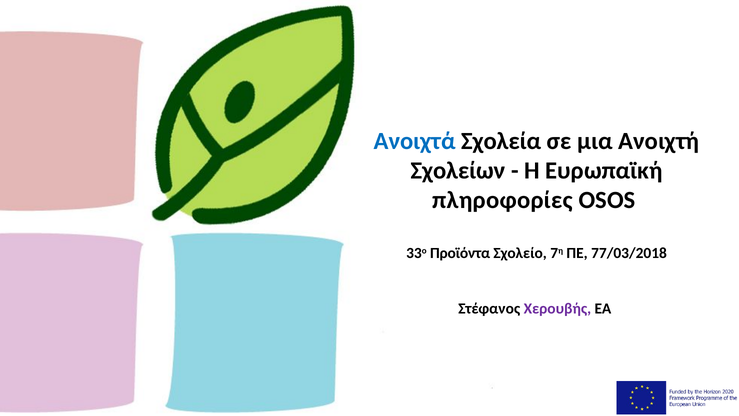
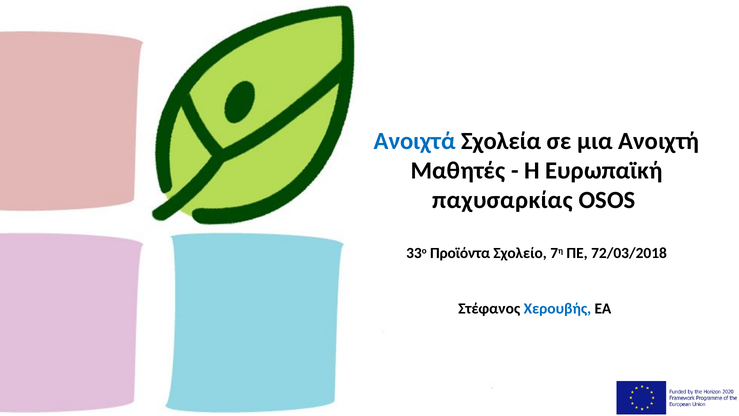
Σχολείων: Σχολείων -> Μαθητές
πληροφορίες: πληροφορίες -> παχυσαρκίας
77/03/2018: 77/03/2018 -> 72/03/2018
Χερουβής colour: purple -> blue
